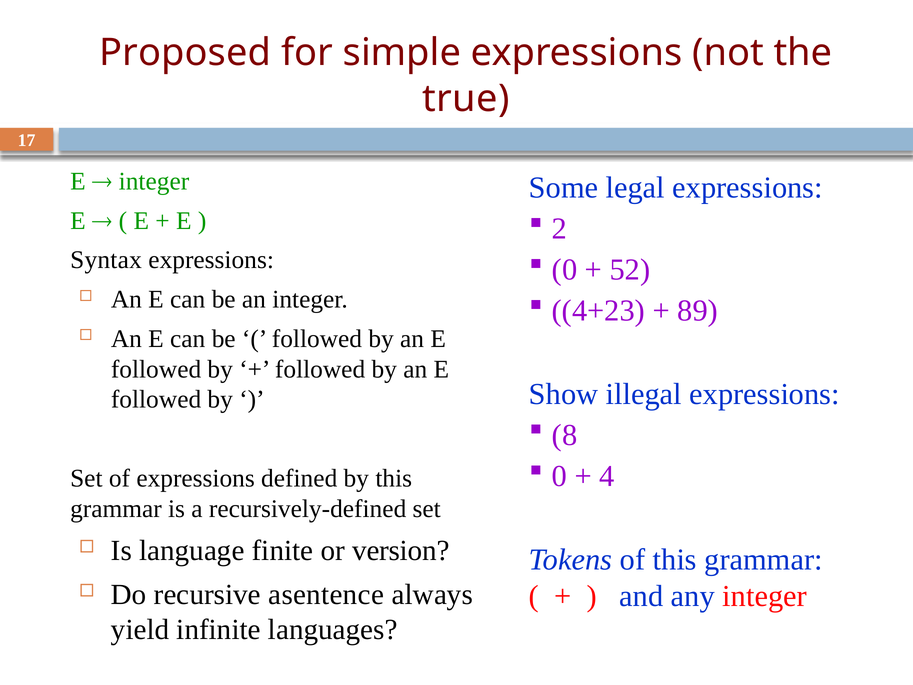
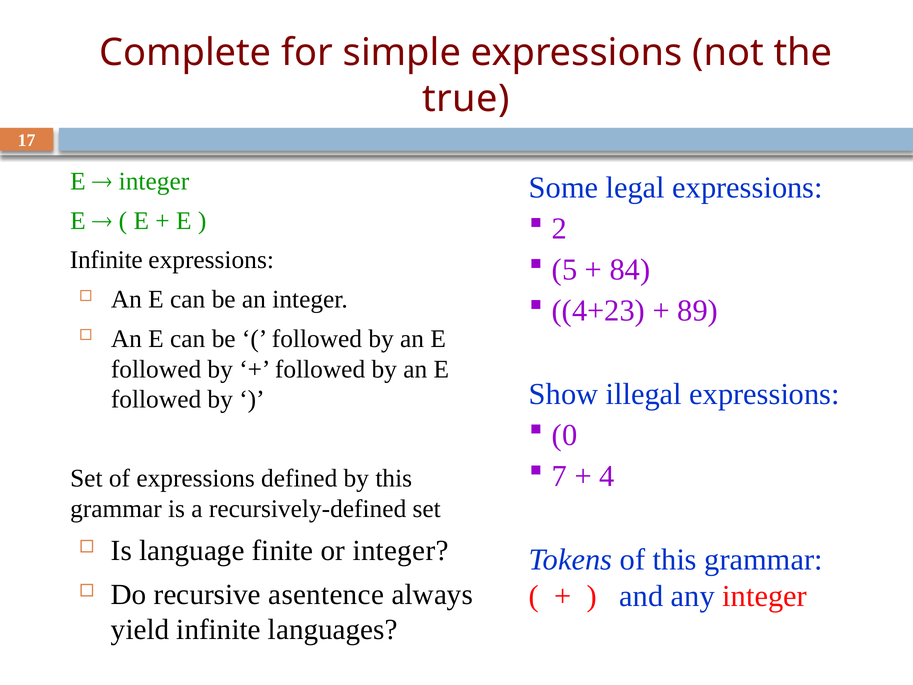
Proposed: Proposed -> Complete
Syntax at (106, 260): Syntax -> Infinite
0 at (565, 270): 0 -> 5
52: 52 -> 84
8: 8 -> 0
0 at (560, 476): 0 -> 7
or version: version -> integer
